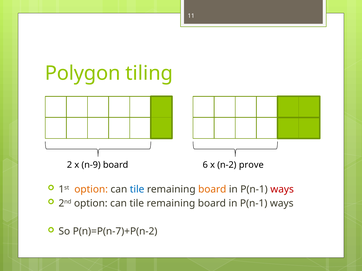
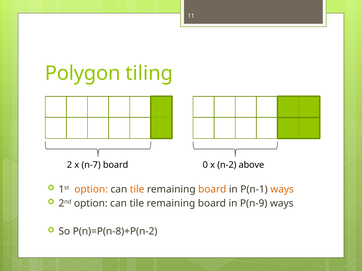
n-9: n-9 -> n-7
6: 6 -> 0
prove: prove -> above
tile at (137, 190) colour: blue -> orange
ways at (282, 190) colour: red -> orange
P(n-1 at (254, 204): P(n-1 -> P(n-9
P(n)=P(n-7)+P(n-2: P(n)=P(n-7)+P(n-2 -> P(n)=P(n-8)+P(n-2
